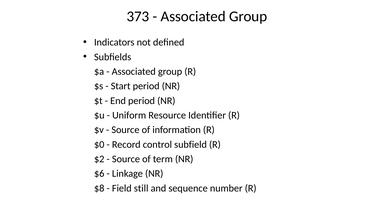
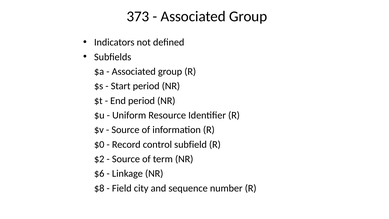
still: still -> city
